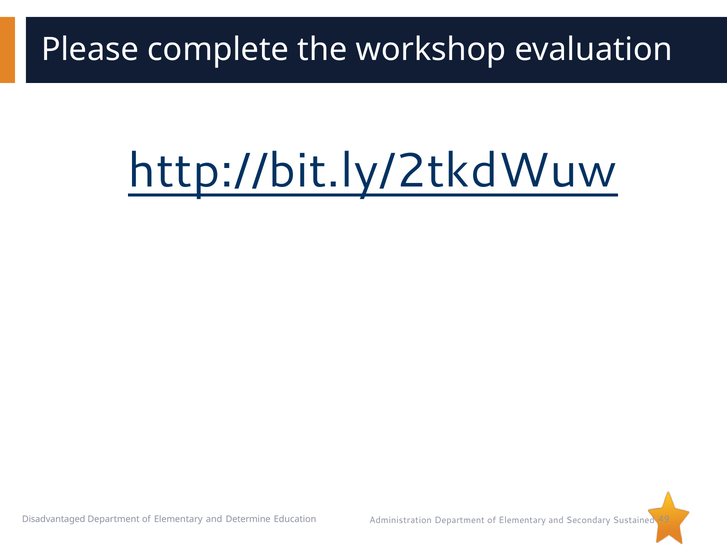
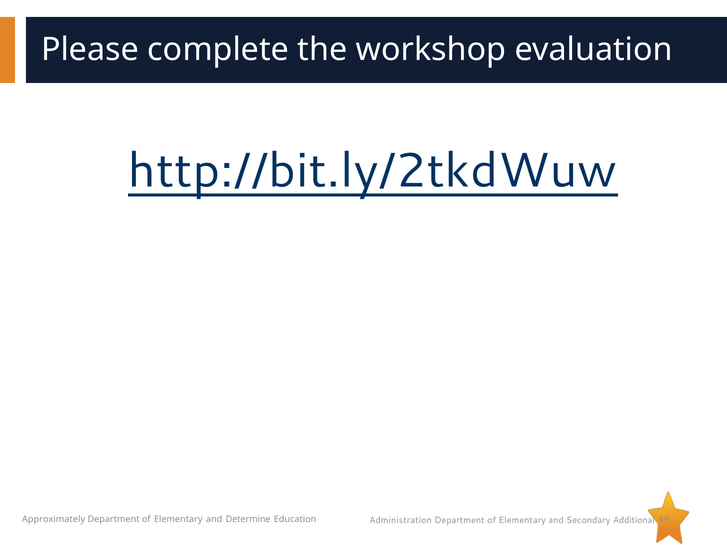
Sustained: Sustained -> Additional
Disadvantaged: Disadvantaged -> Approximately
